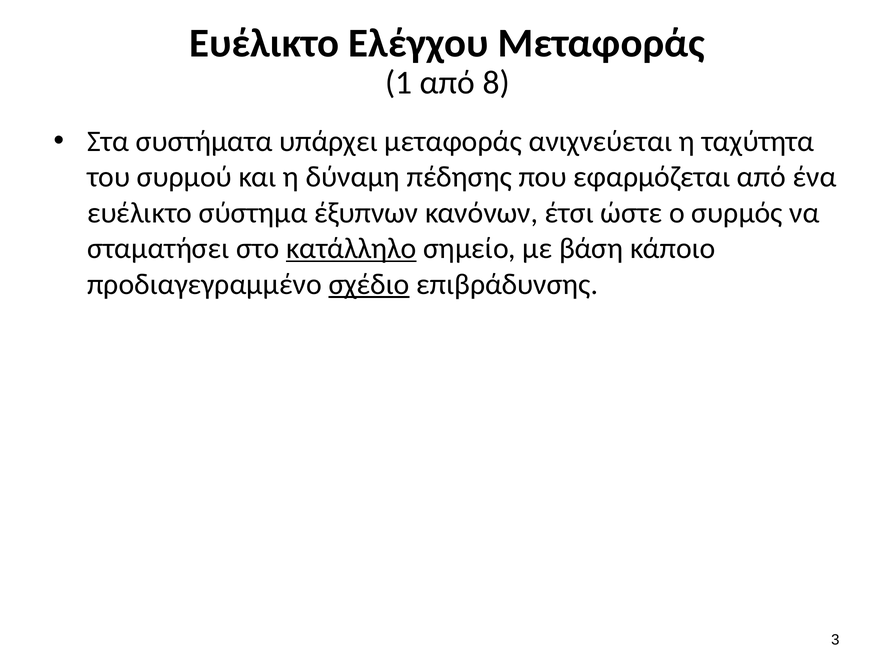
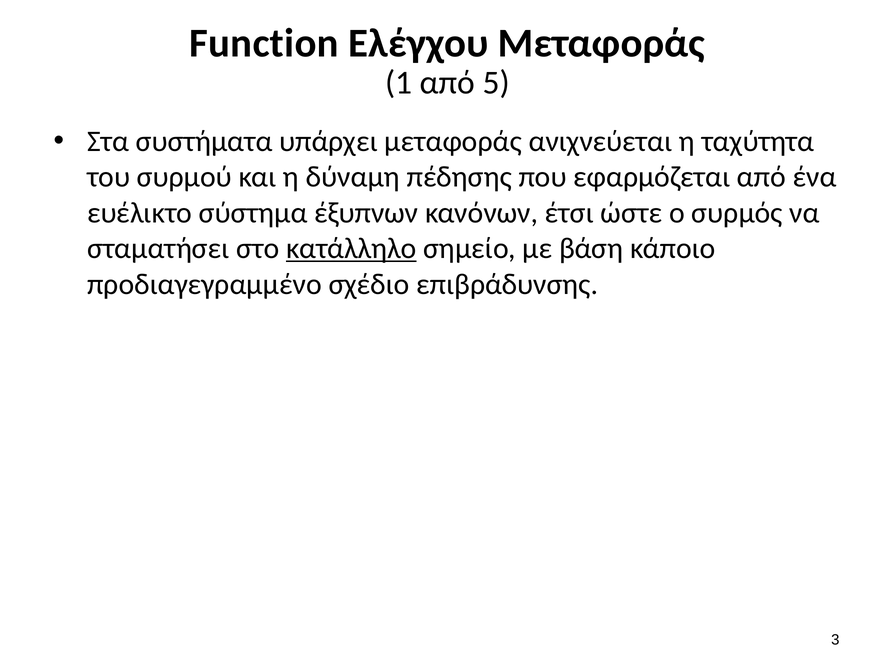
Ευέλικτο at (264, 43): Ευέλικτο -> Function
8: 8 -> 5
σχέδιο underline: present -> none
